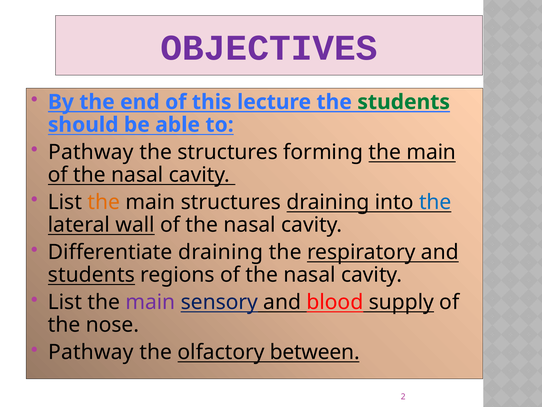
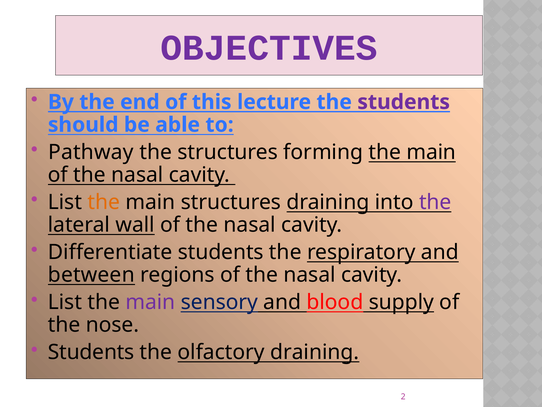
students at (404, 102) colour: green -> purple
the at (435, 202) colour: blue -> purple
Differentiate draining: draining -> students
students at (91, 275): students -> between
Pathway at (91, 352): Pathway -> Students
olfactory between: between -> draining
